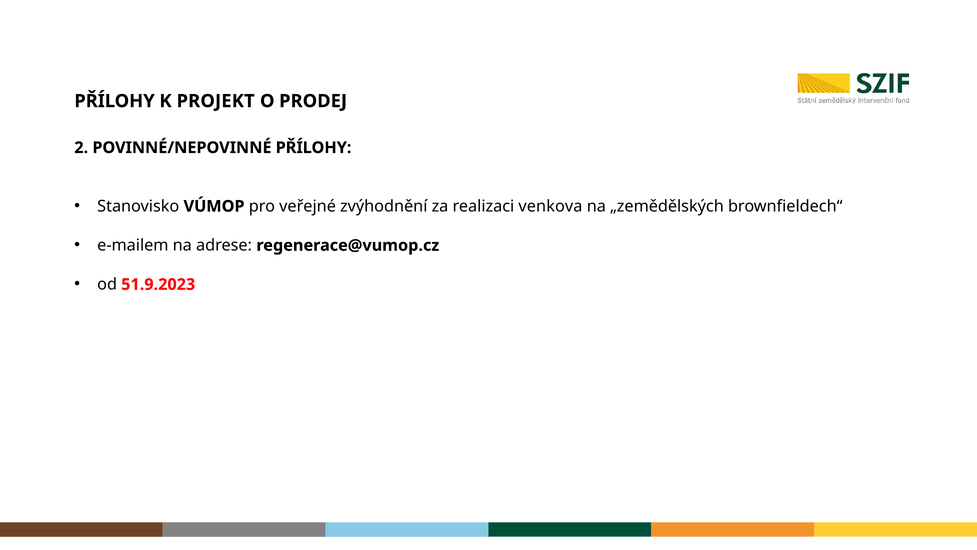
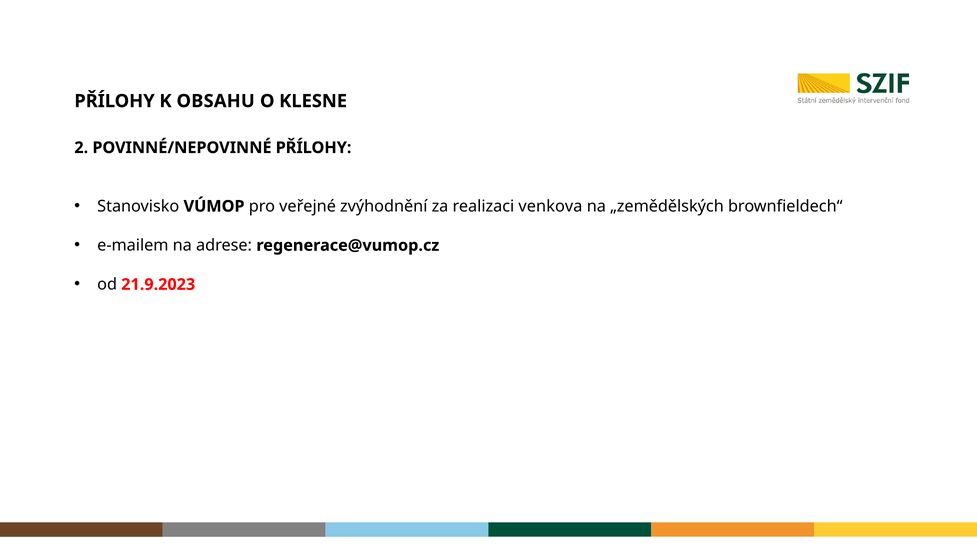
PROJEKT: PROJEKT -> OBSAHU
PRODEJ: PRODEJ -> KLESNE
51.9.2023: 51.9.2023 -> 21.9.2023
